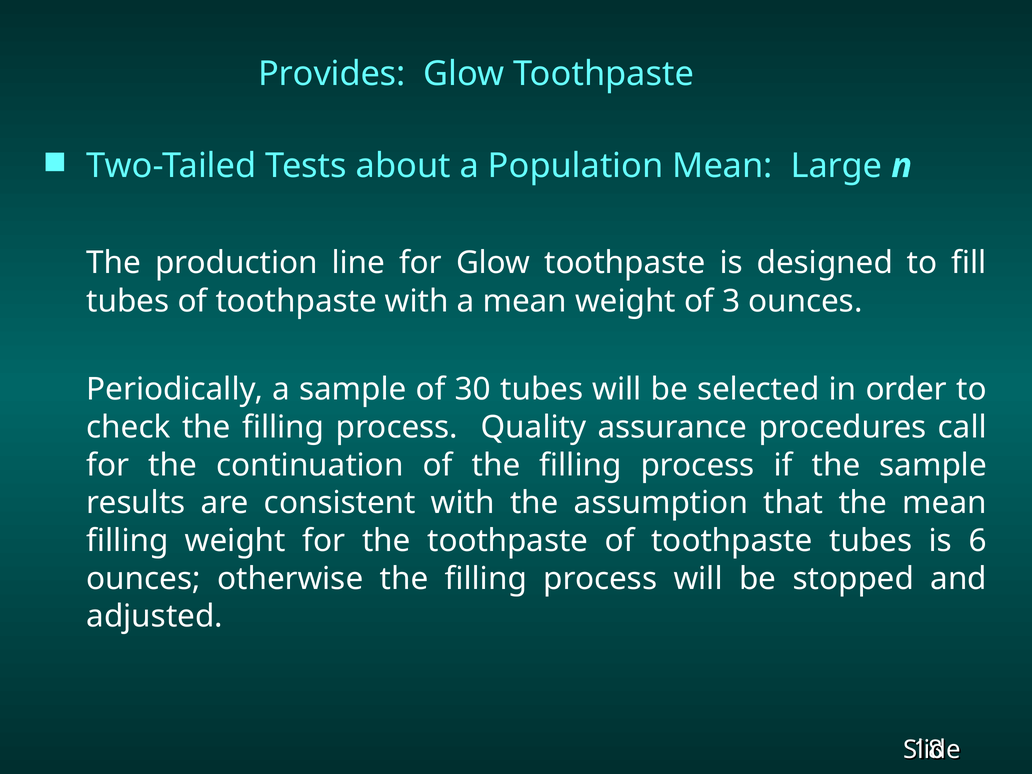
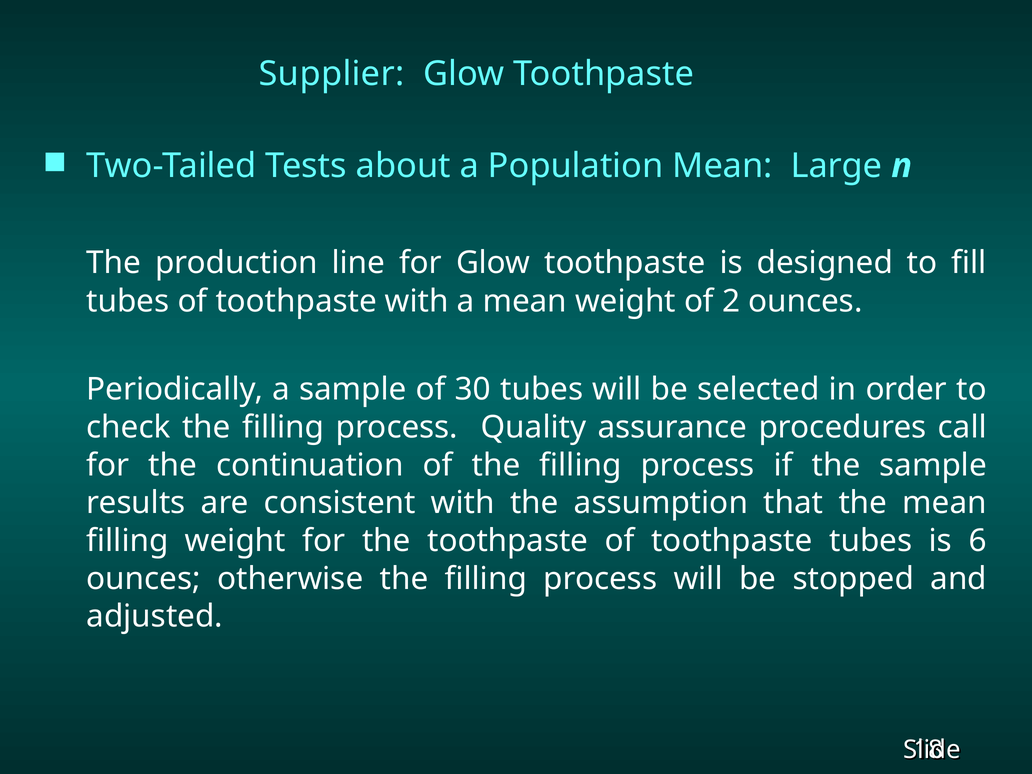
Provides: Provides -> Supplier
3: 3 -> 2
